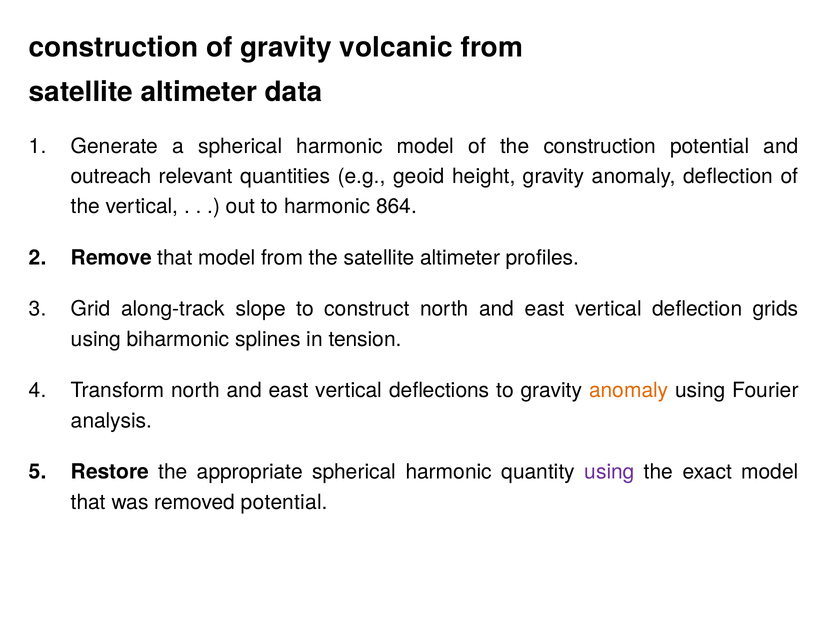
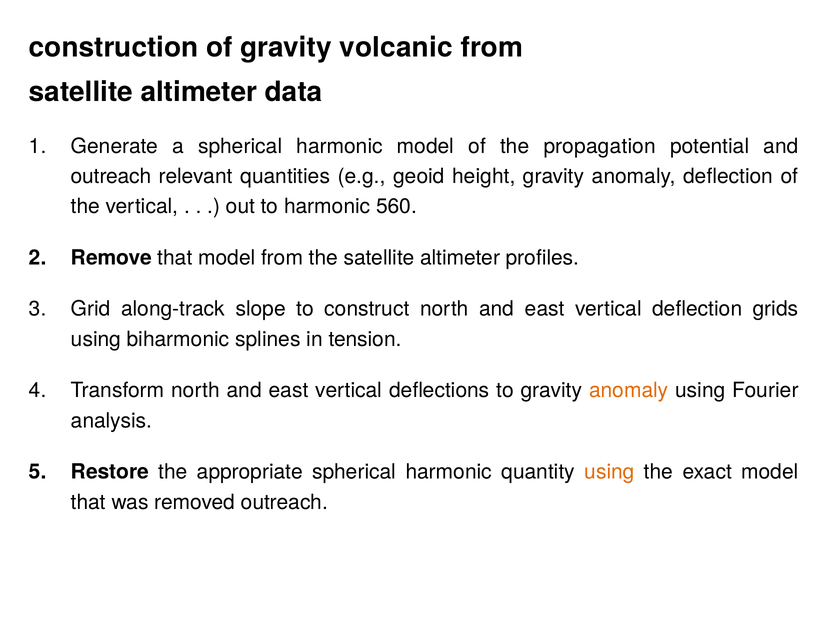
the construction: construction -> propagation
864: 864 -> 560
using at (609, 472) colour: purple -> orange
removed potential: potential -> outreach
